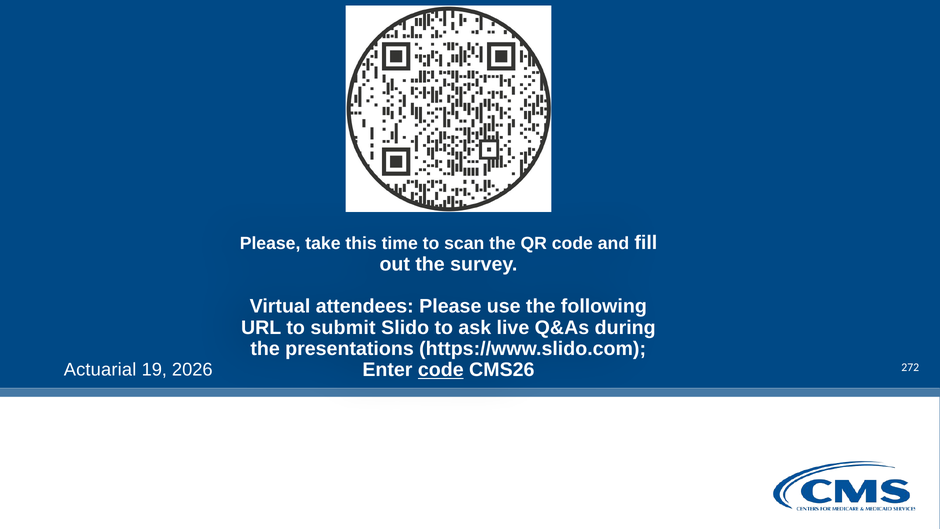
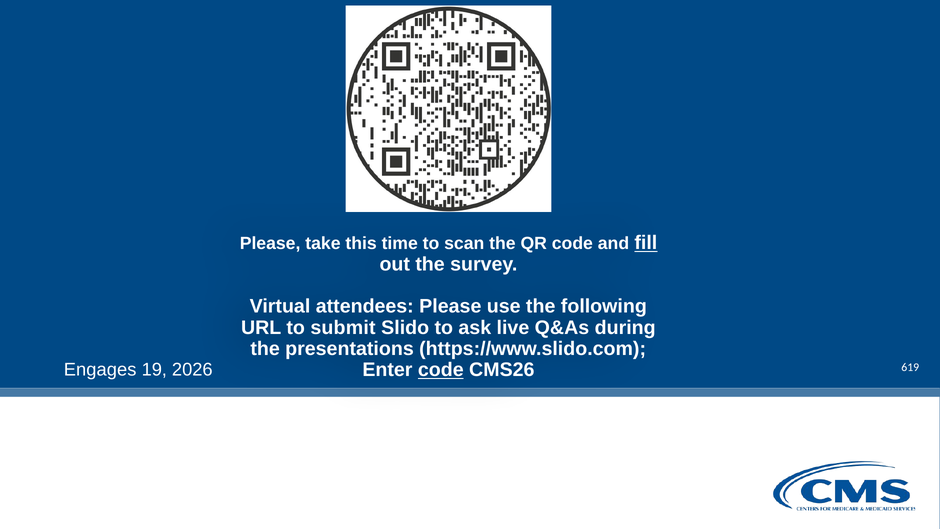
fill underline: none -> present
Actuarial: Actuarial -> Engages
272: 272 -> 619
